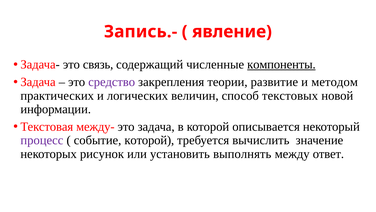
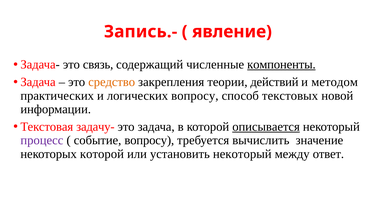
средство colour: purple -> orange
развитие: развитие -> действий
логических величин: величин -> вопросу
между-: между- -> задачу-
описывается underline: none -> present
событие которой: которой -> вопросу
некоторых рисунок: рисунок -> которой
установить выполнять: выполнять -> некоторый
